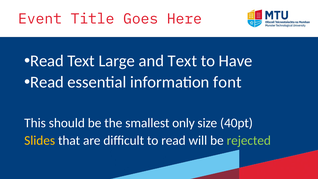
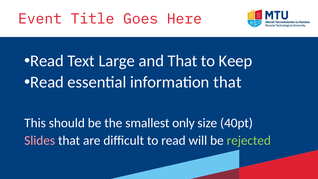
and Text: Text -> That
Have: Have -> Keep
information font: font -> that
Slides colour: yellow -> pink
